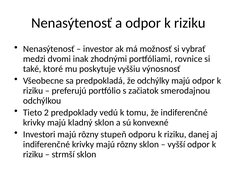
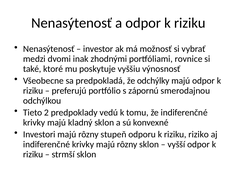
začiatok: začiatok -> zápornú
danej: danej -> riziko
